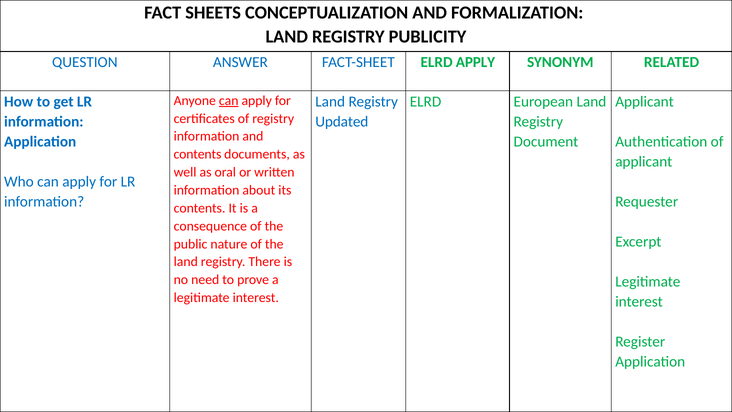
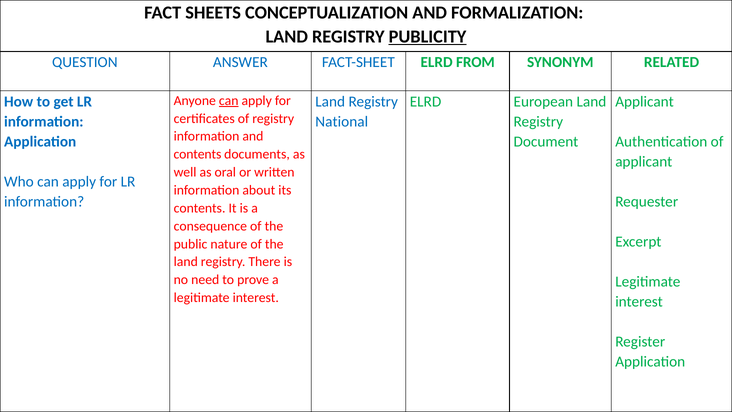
PUBLICITY underline: none -> present
ELRD APPLY: APPLY -> FROM
Updated: Updated -> National
